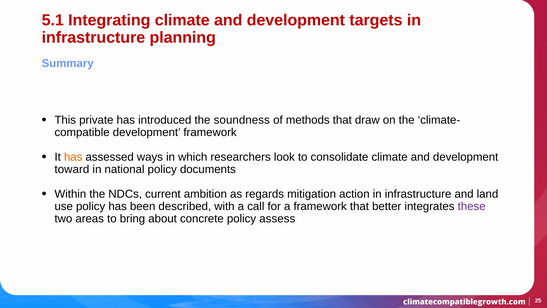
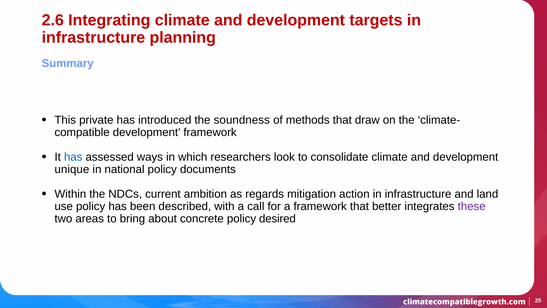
5.1: 5.1 -> 2.6
has at (73, 157) colour: orange -> blue
toward: toward -> unique
assess: assess -> desired
